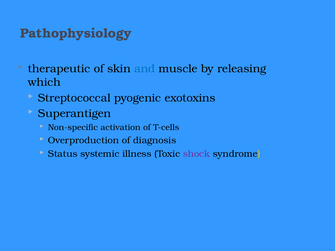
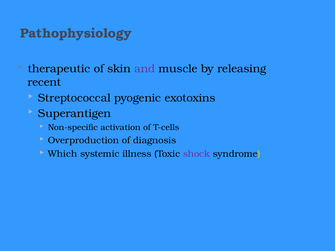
and colour: blue -> purple
which: which -> recent
Status: Status -> Which
